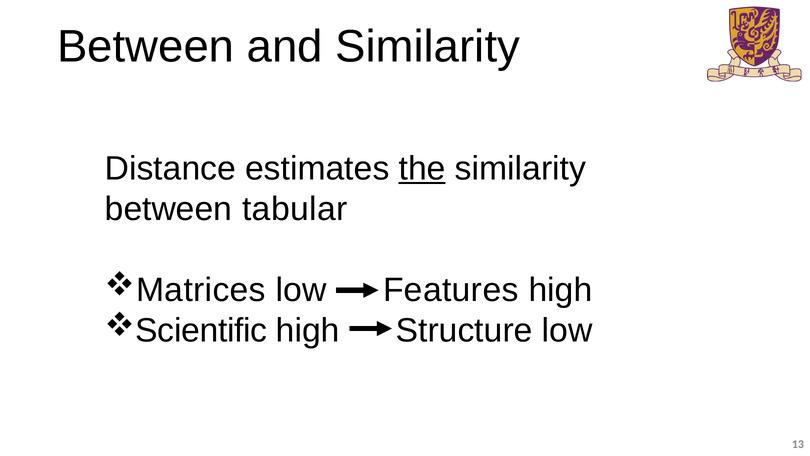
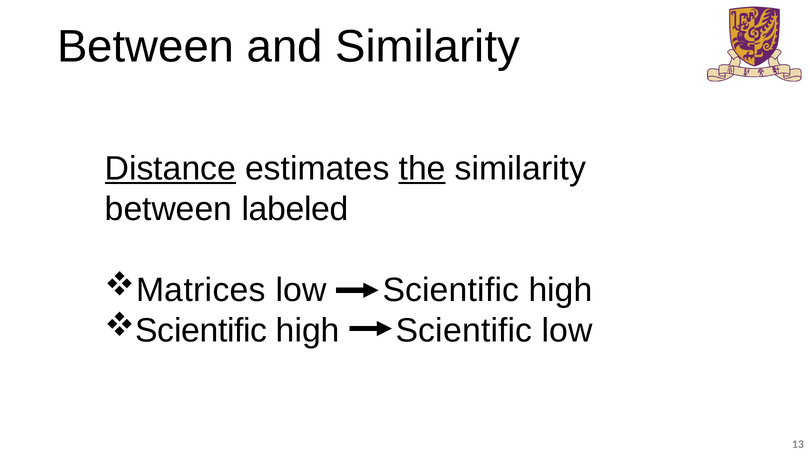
Distance underline: none -> present
tabular: tabular -> labeled
low Features: Features -> Scientific
high Structure: Structure -> Scientific
